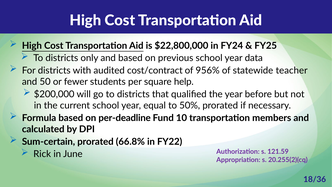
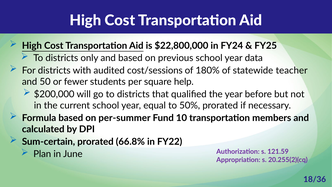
cost/contract: cost/contract -> cost/sessions
956%: 956% -> 180%
per-deadline: per-deadline -> per-summer
Rick: Rick -> Plan
